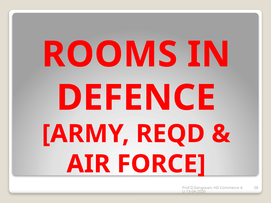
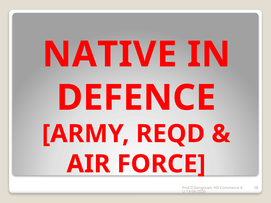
ROOMS: ROOMS -> NATIVE
